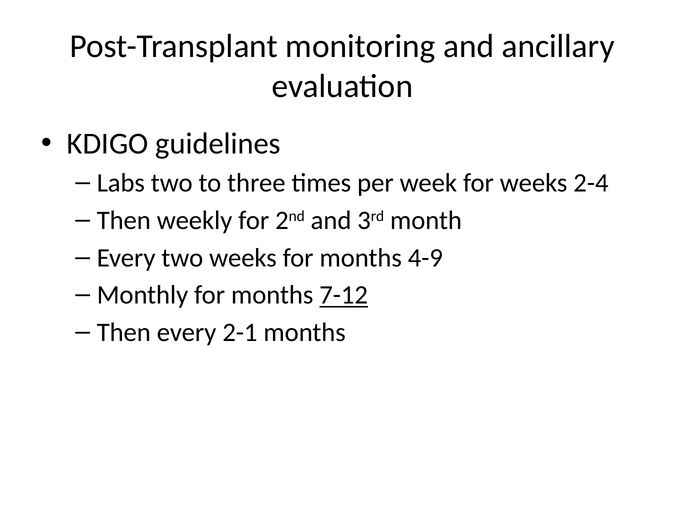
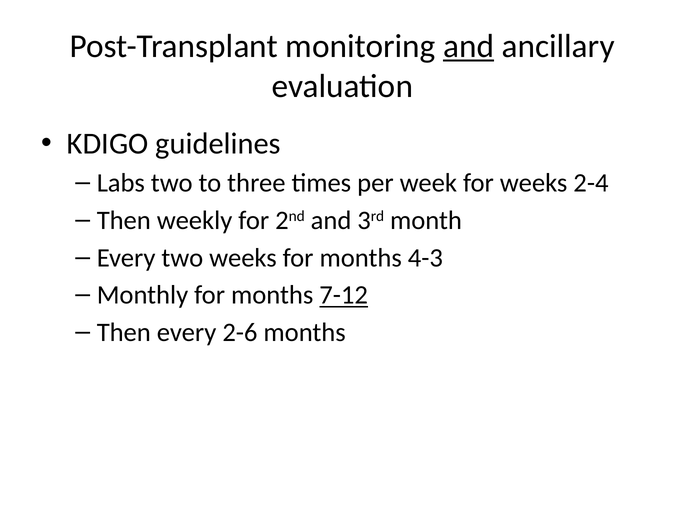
and at (469, 46) underline: none -> present
4-9: 4-9 -> 4-3
2-1: 2-1 -> 2-6
